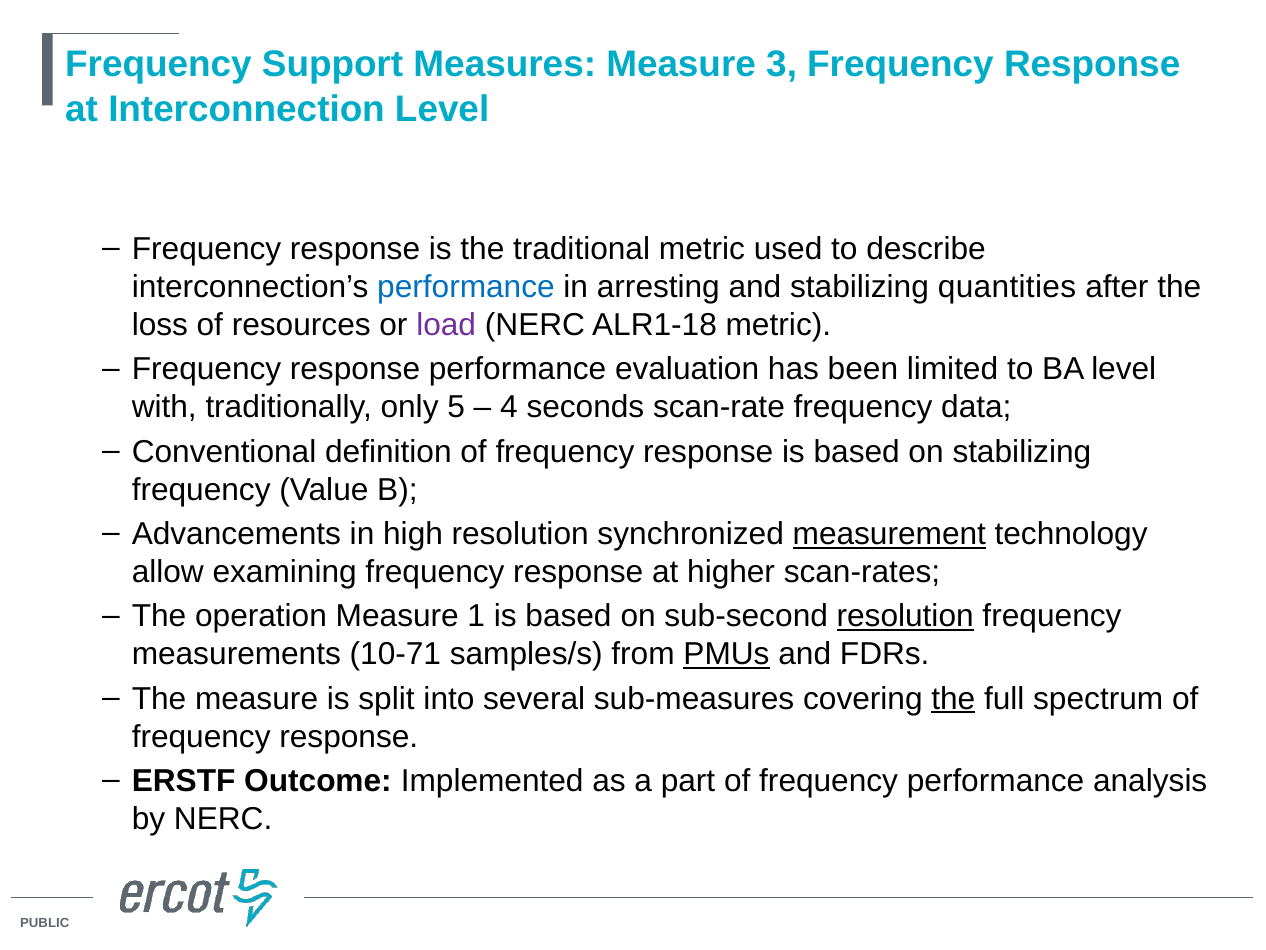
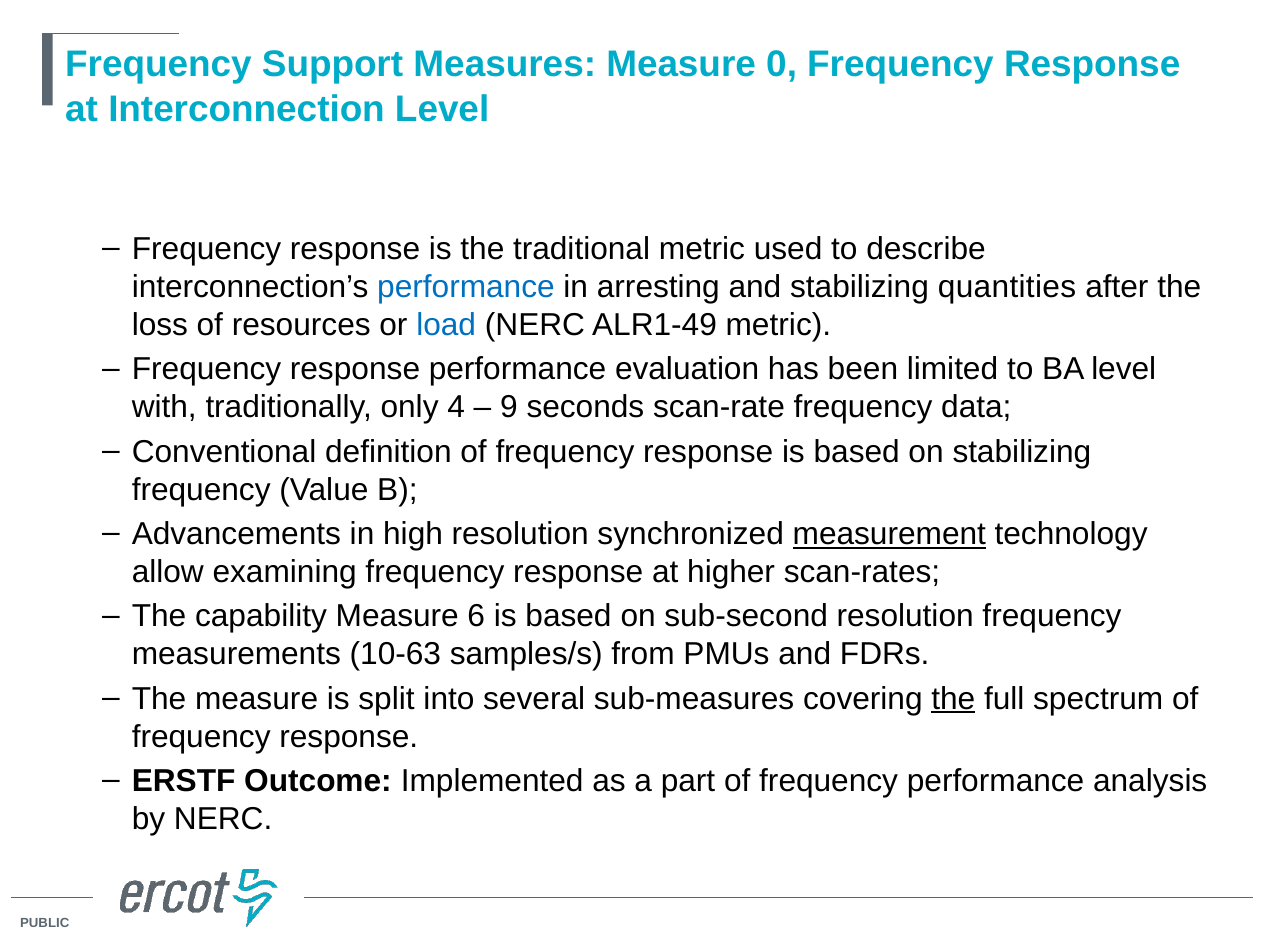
3: 3 -> 0
load colour: purple -> blue
ALR1-18: ALR1-18 -> ALR1-49
5: 5 -> 4
4: 4 -> 9
operation: operation -> capability
1: 1 -> 6
resolution at (905, 616) underline: present -> none
10-71: 10-71 -> 10-63
PMUs underline: present -> none
